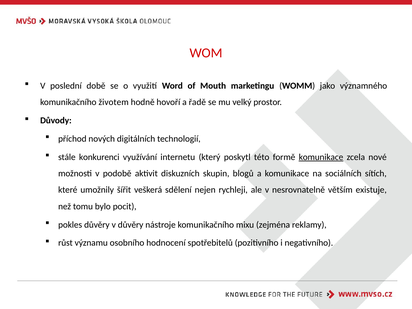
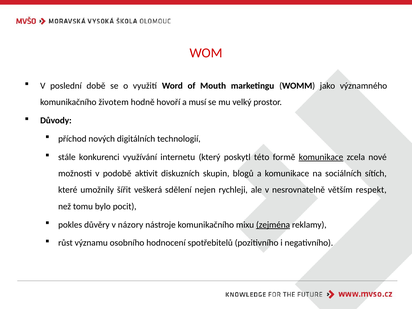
řadě: řadě -> musí
existuje: existuje -> respekt
v důvěry: důvěry -> názory
zejména underline: none -> present
